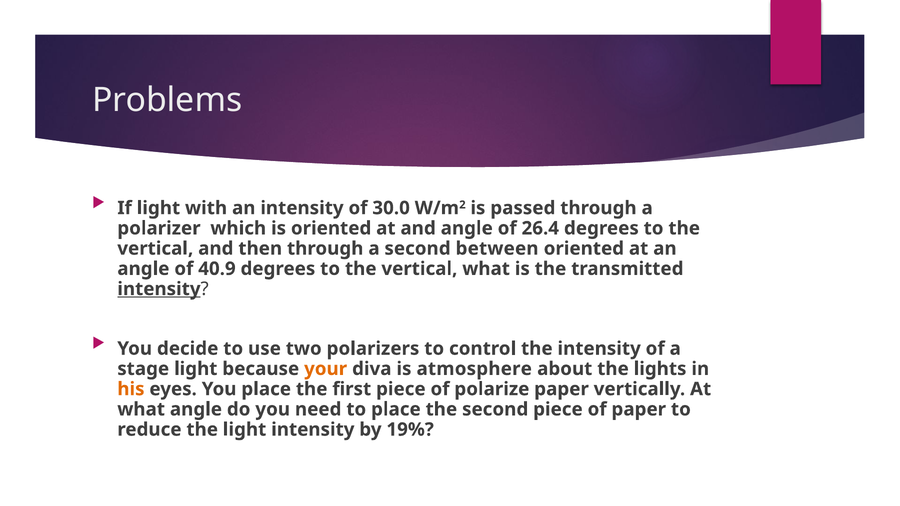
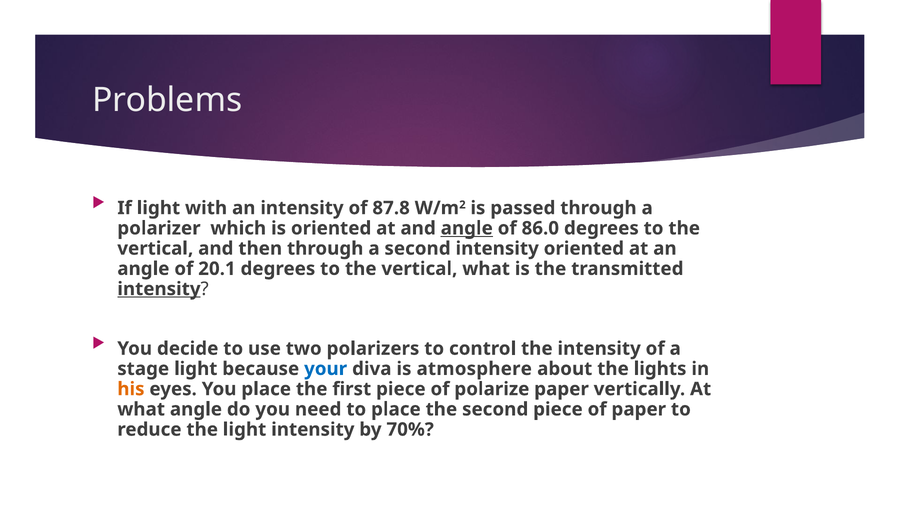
30.0: 30.0 -> 87.8
angle at (467, 228) underline: none -> present
26.4: 26.4 -> 86.0
second between: between -> intensity
40.9: 40.9 -> 20.1
your colour: orange -> blue
19%: 19% -> 70%
